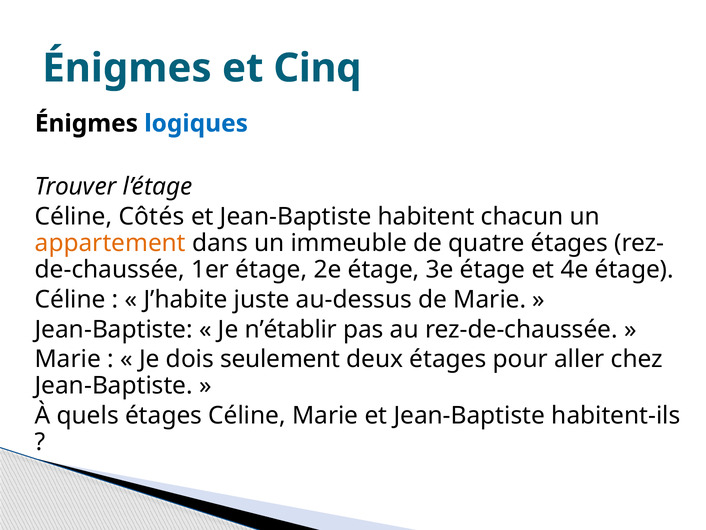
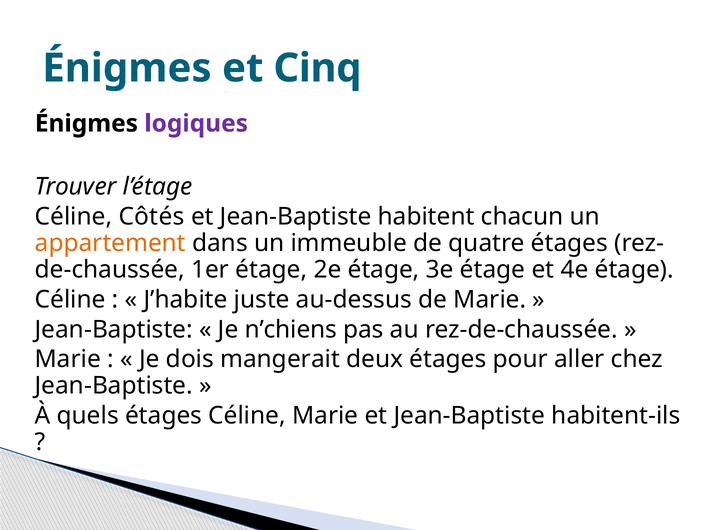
logiques colour: blue -> purple
n’établir: n’établir -> n’chiens
seulement: seulement -> mangerait
